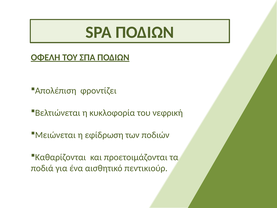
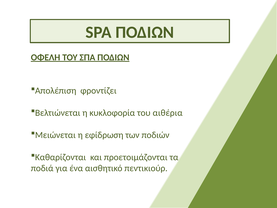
νεφρική: νεφρική -> αιθέρια
